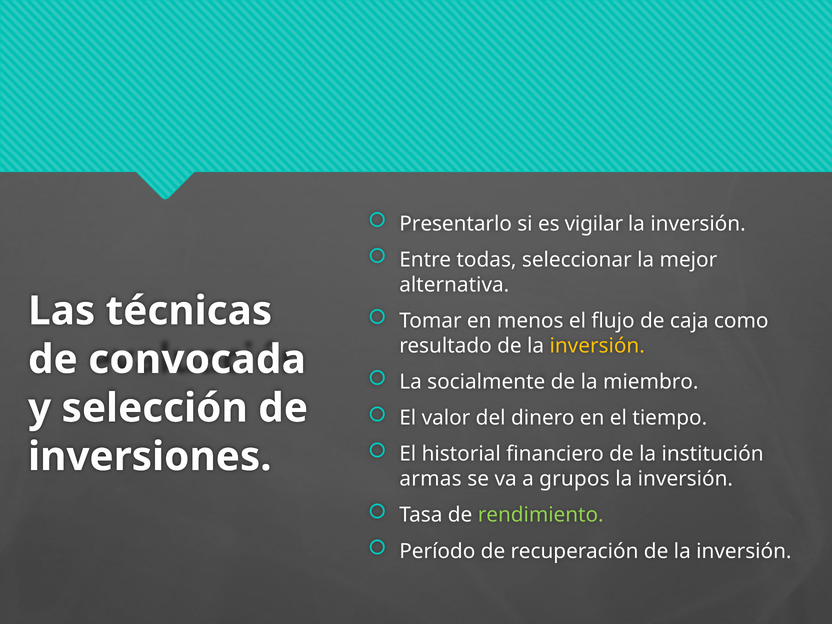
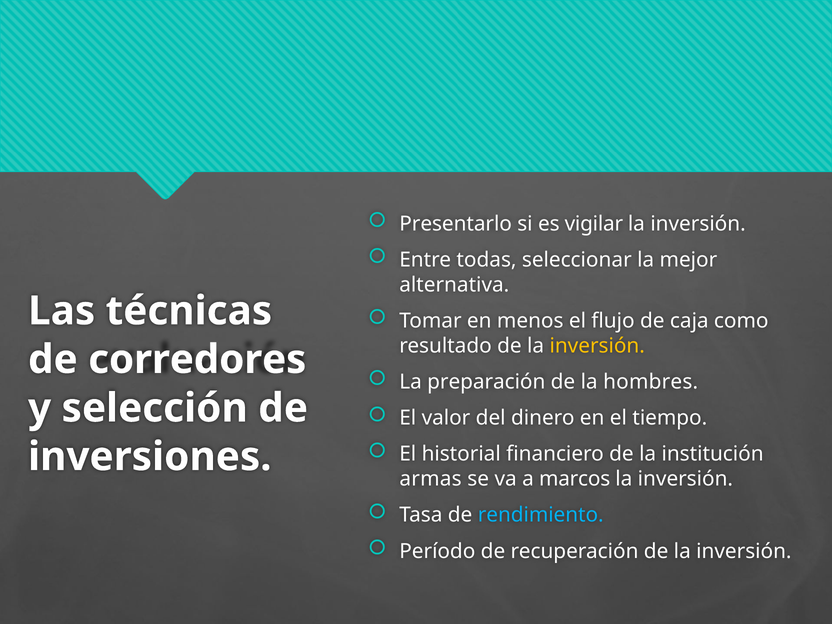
convocada: convocada -> corredores
socialmente: socialmente -> preparación
miembro: miembro -> hombres
grupos: grupos -> marcos
rendimiento colour: light green -> light blue
